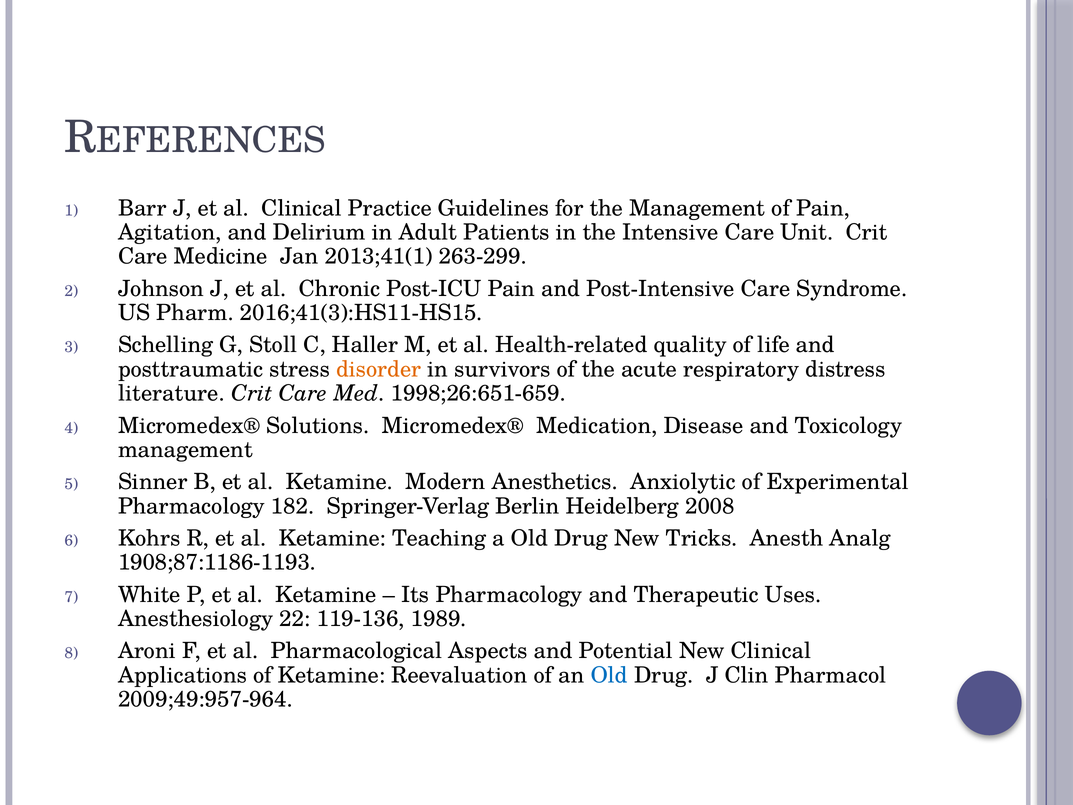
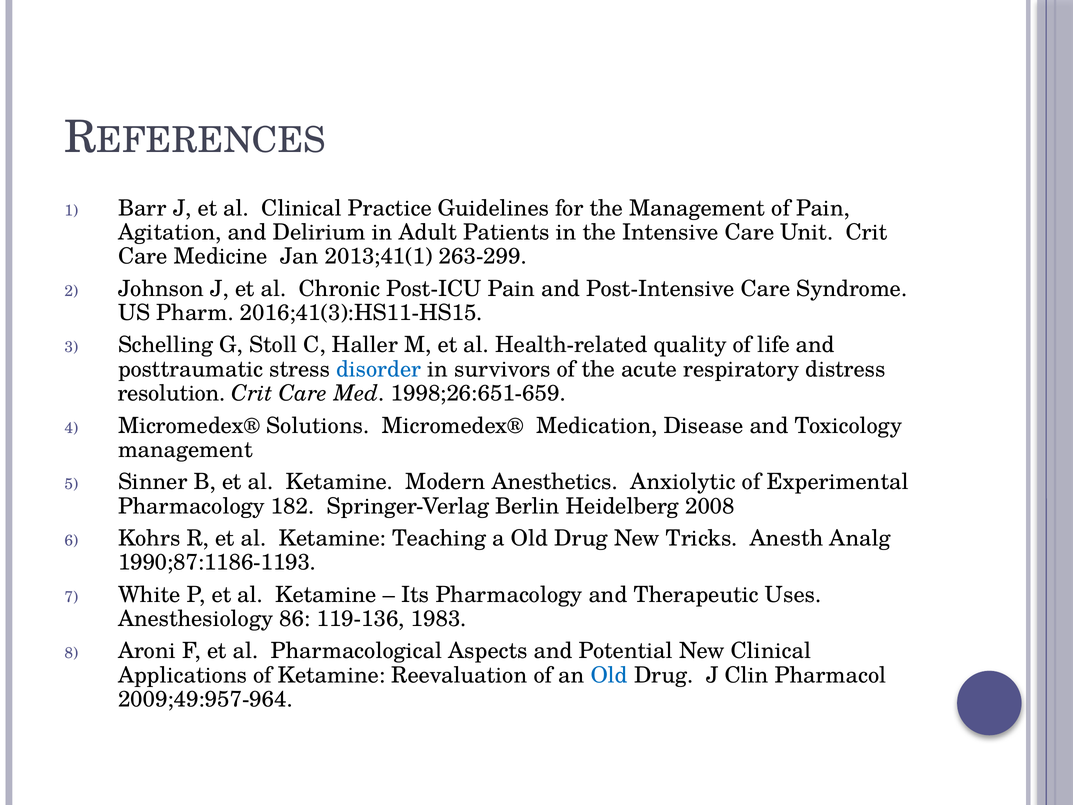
disorder colour: orange -> blue
literature: literature -> resolution
1908;87:1186-1193: 1908;87:1186-1193 -> 1990;87:1186-1193
22: 22 -> 86
1989: 1989 -> 1983
